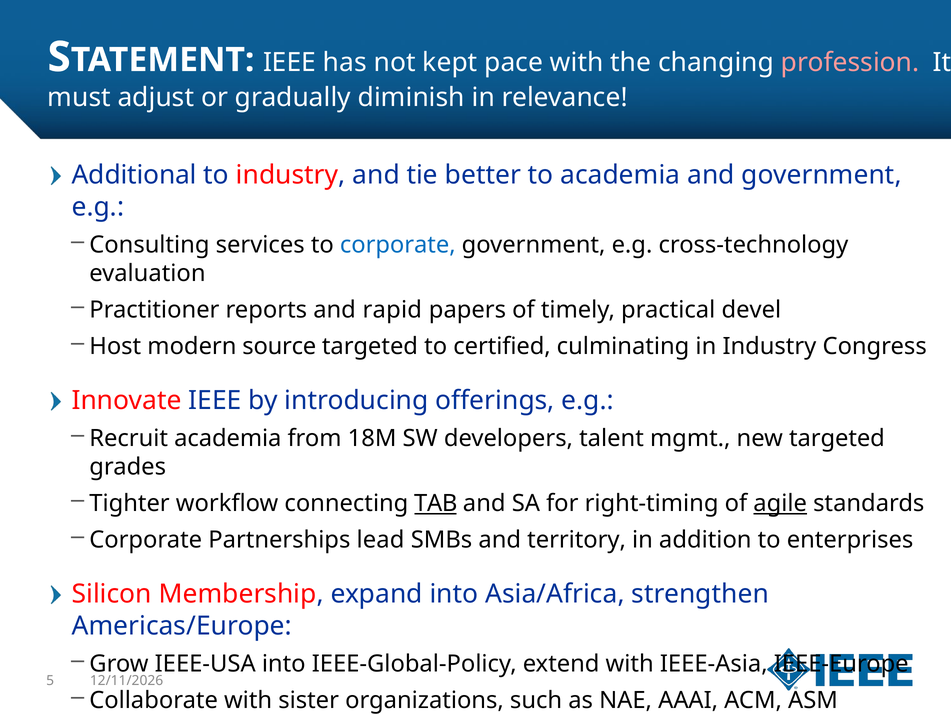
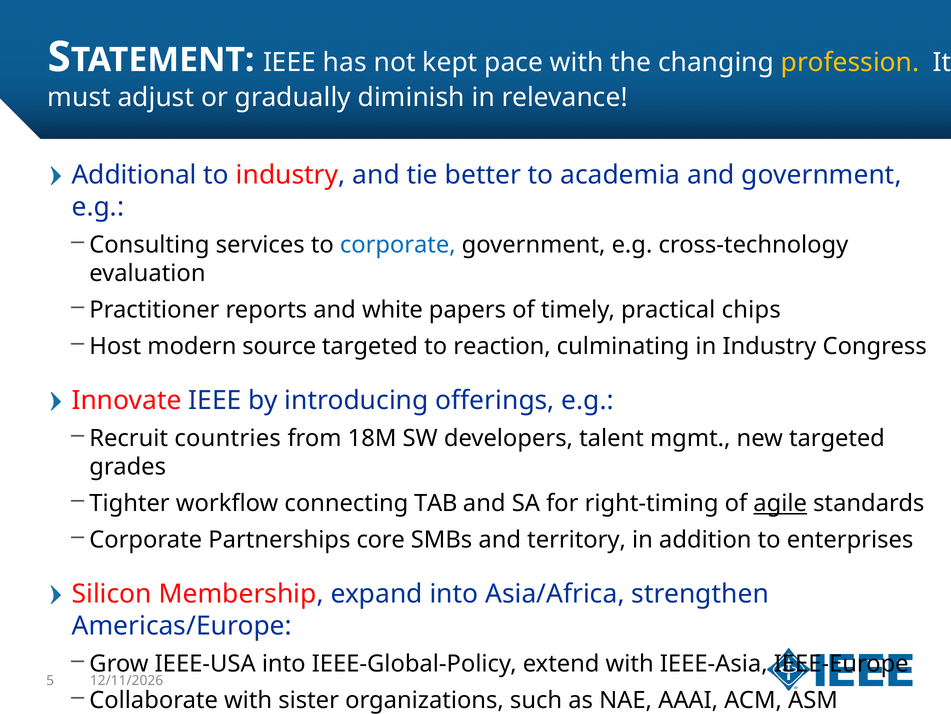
profession colour: pink -> yellow
rapid: rapid -> white
devel: devel -> chips
certified: certified -> reaction
Recruit academia: academia -> countries
TAB underline: present -> none
lead: lead -> core
